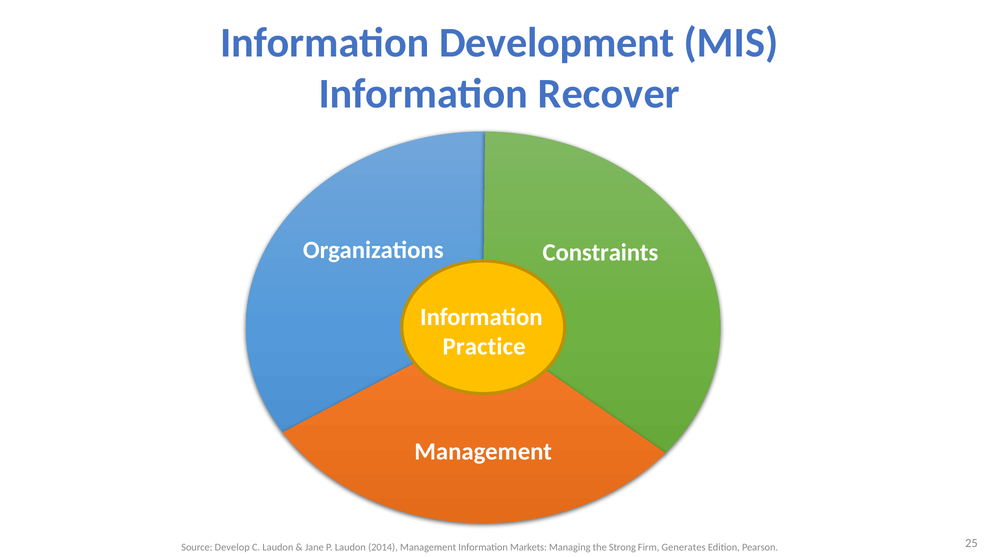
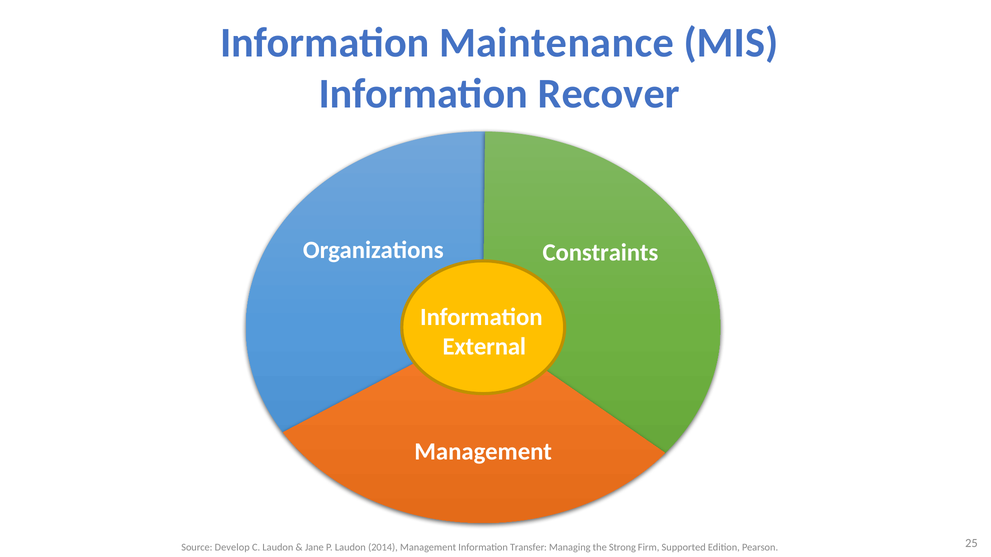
Development: Development -> Maintenance
Practice: Practice -> External
Markets: Markets -> Transfer
Generates: Generates -> Supported
